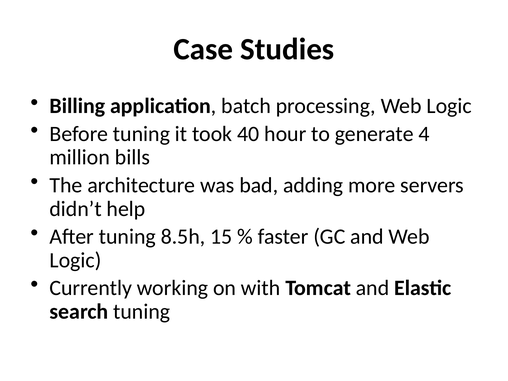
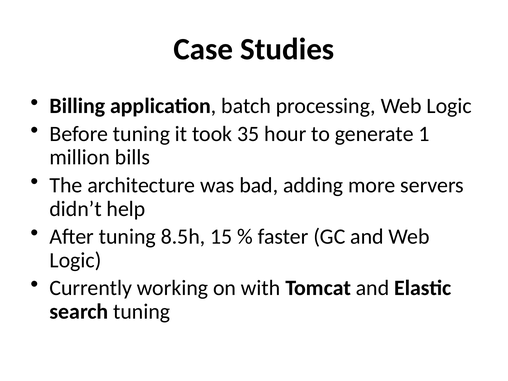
40: 40 -> 35
4: 4 -> 1
